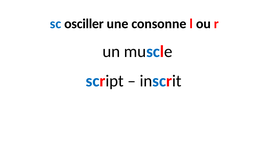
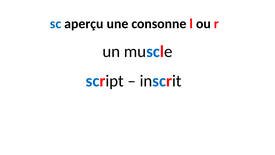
osciller: osciller -> aperçu
